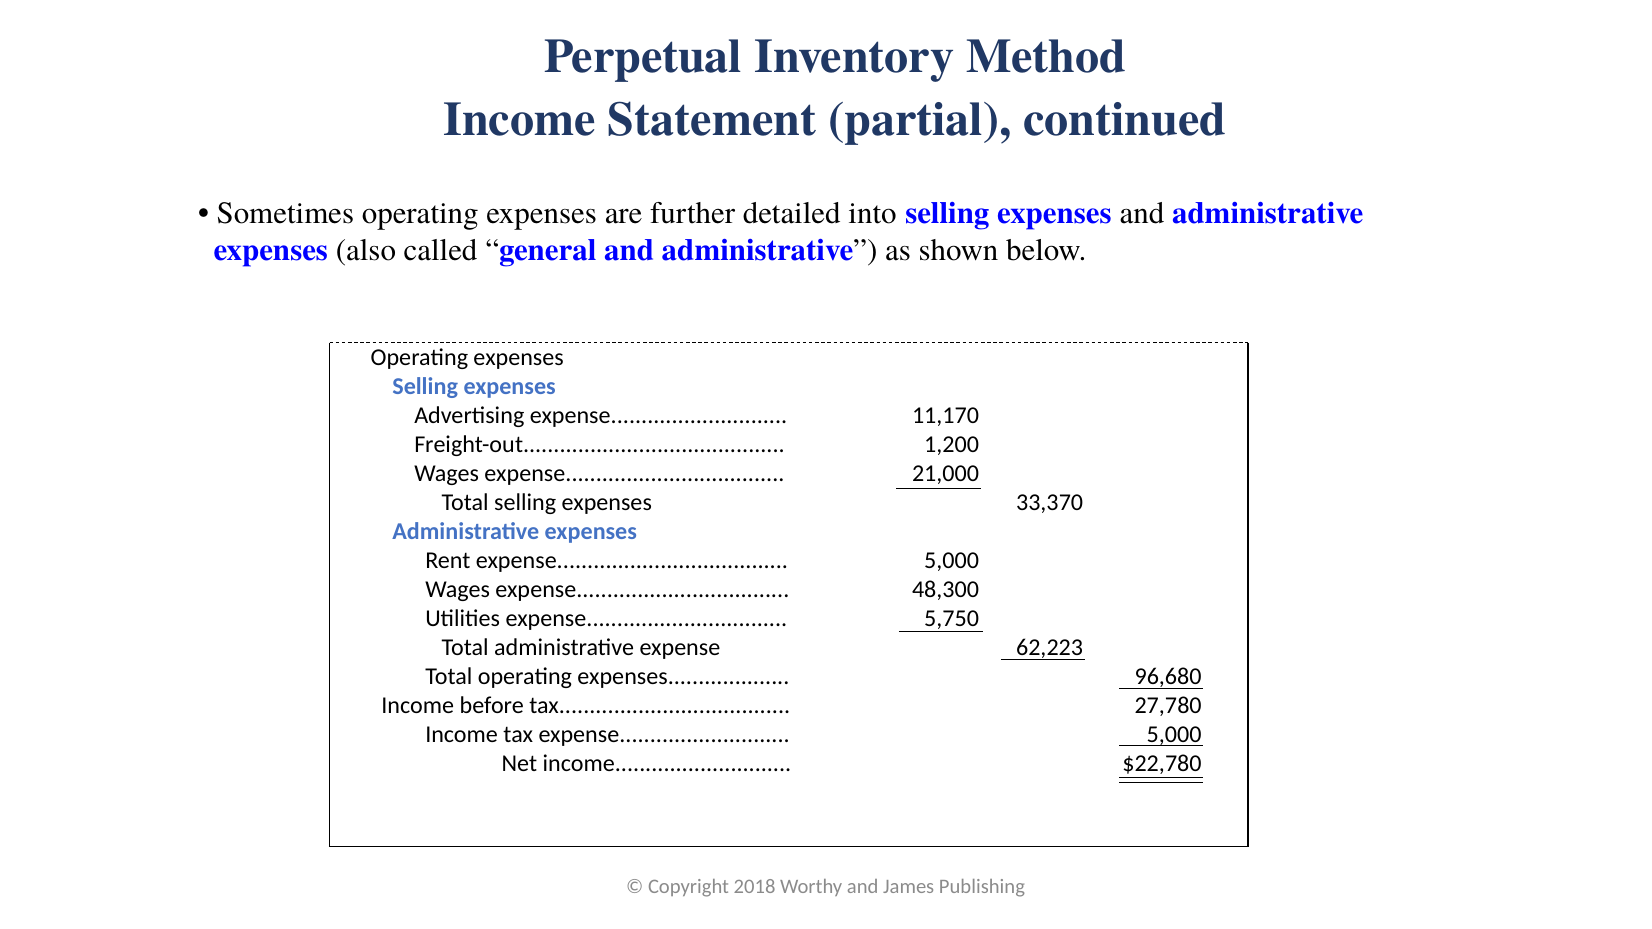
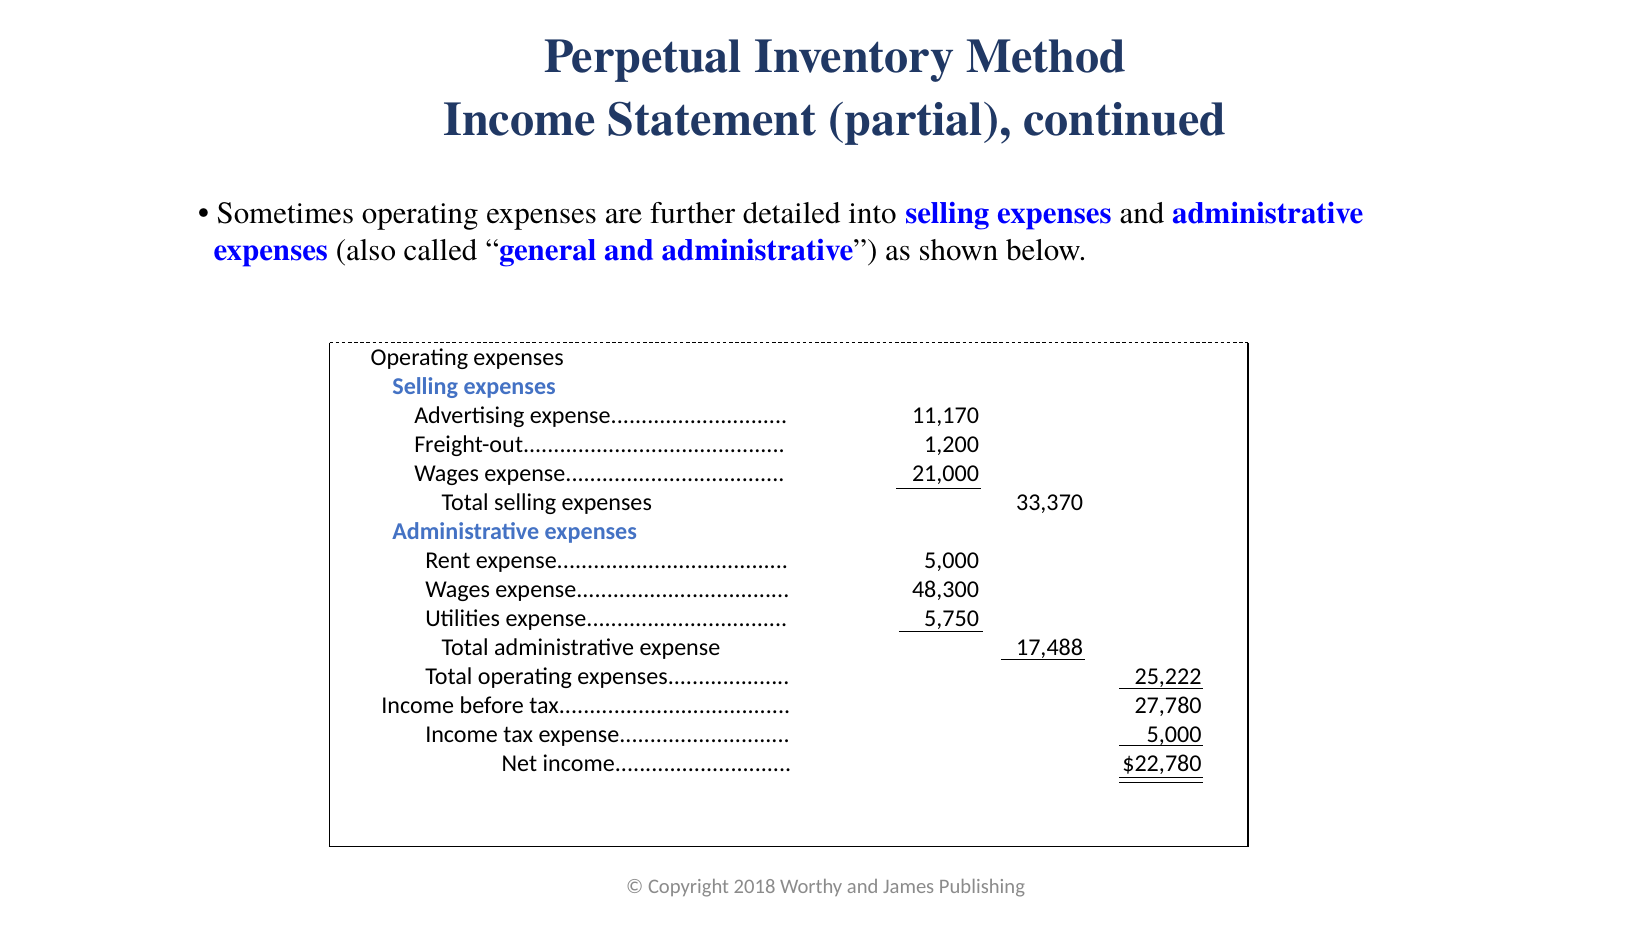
62,223: 62,223 -> 17,488
96,680: 96,680 -> 25,222
